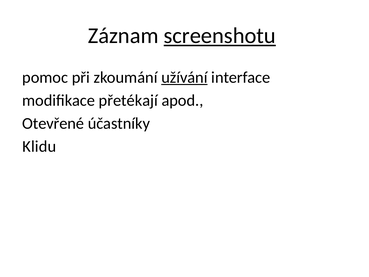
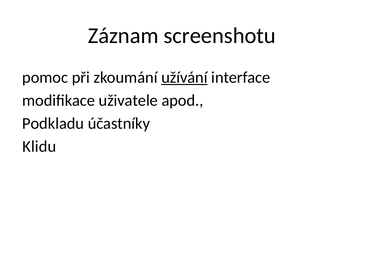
screenshotu underline: present -> none
přetékají: přetékají -> uživatele
Otevřené: Otevřené -> Podkladu
